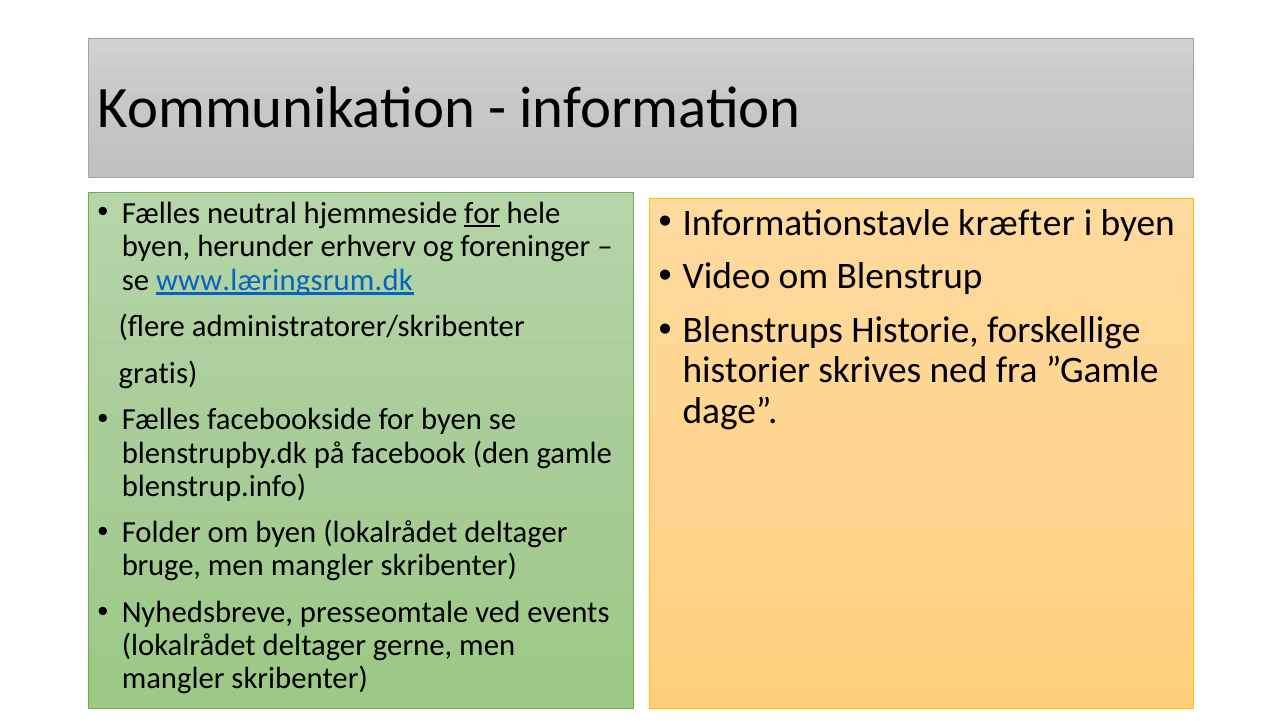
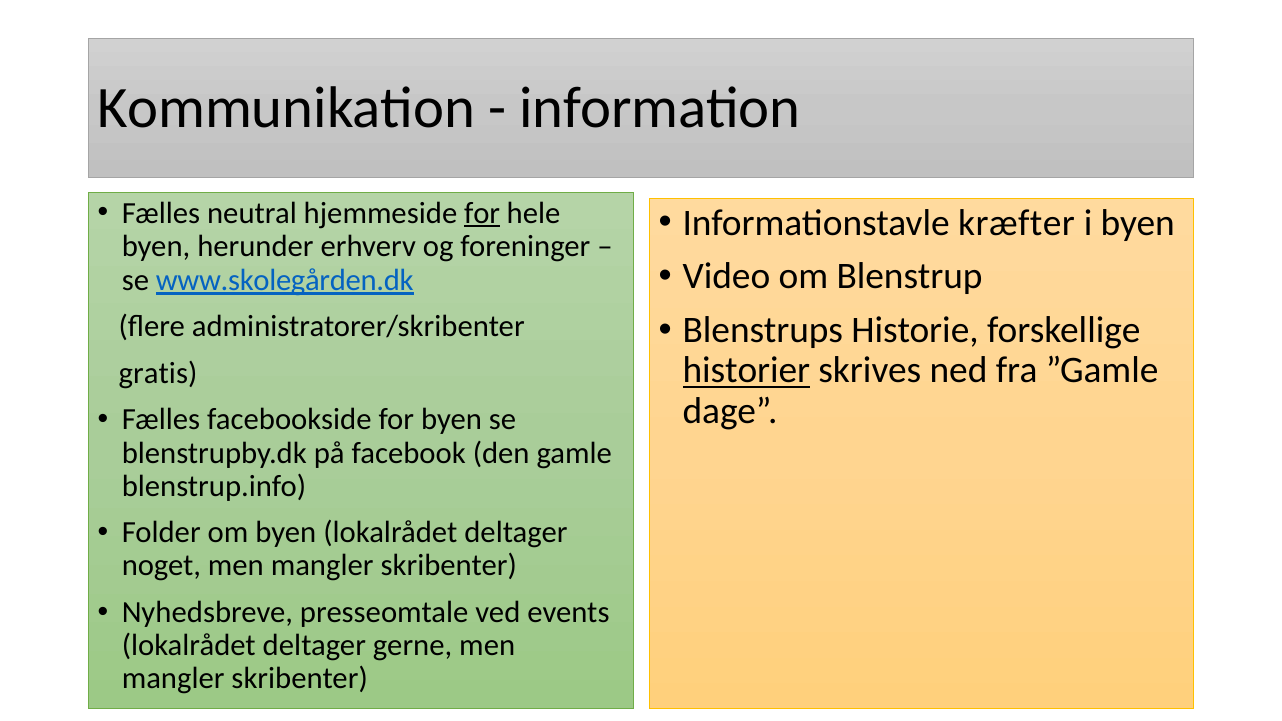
www.læringsrum.dk: www.læringsrum.dk -> www.skolegården.dk
historier underline: none -> present
bruge: bruge -> noget
